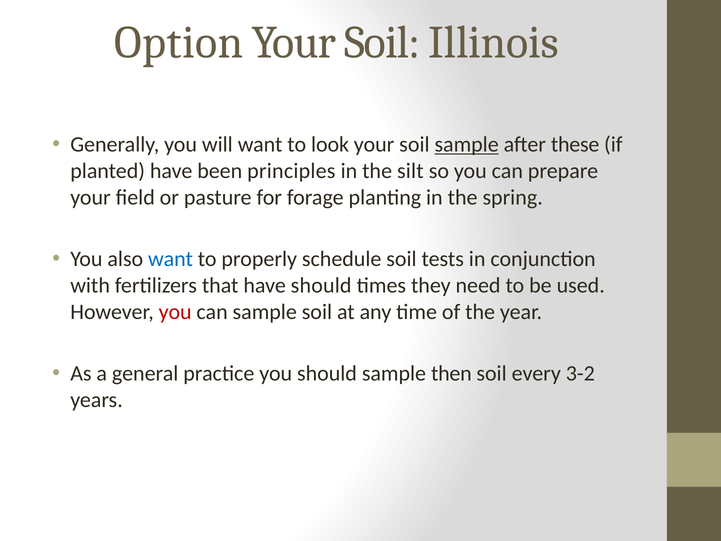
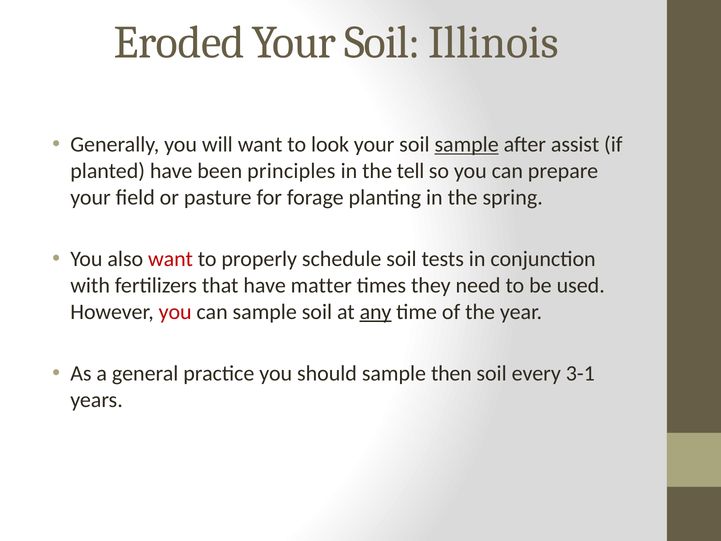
Option: Option -> Eroded
these: these -> assist
silt: silt -> tell
want at (171, 259) colour: blue -> red
have should: should -> matter
any underline: none -> present
3-2: 3-2 -> 3-1
